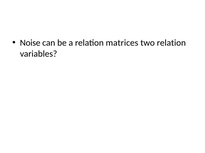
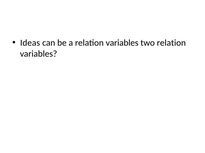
Noise: Noise -> Ideas
a relation matrices: matrices -> variables
